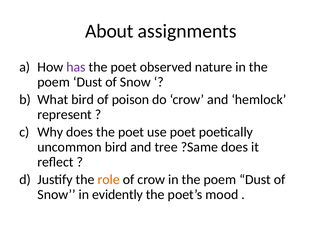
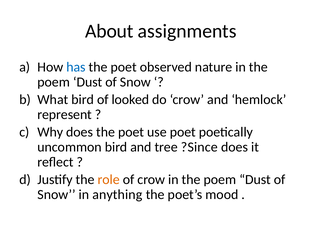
has colour: purple -> blue
poison: poison -> looked
?Same: ?Same -> ?Since
evidently: evidently -> anything
